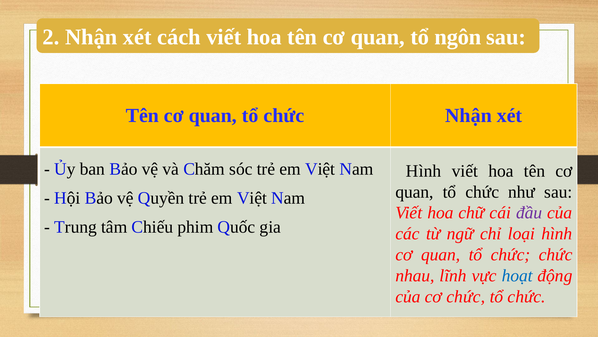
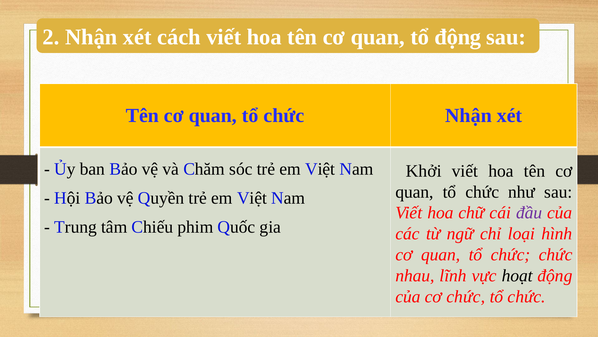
tổ ngôn: ngôn -> động
Hình at (424, 171): Hình -> Khởi
hoạt colour: blue -> black
